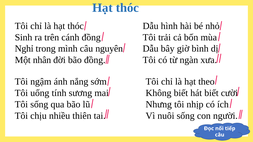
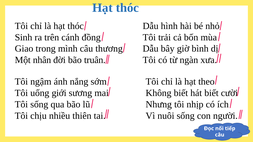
Nghỉ: Nghỉ -> Giao
nguyên: nguyên -> thương
bão đồng: đồng -> truân
tính: tính -> giới
